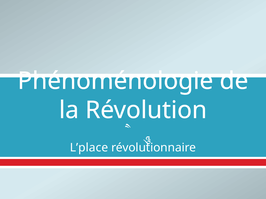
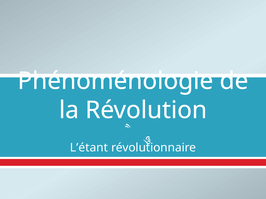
L’place: L’place -> L’étant
